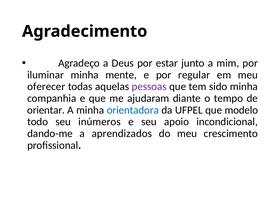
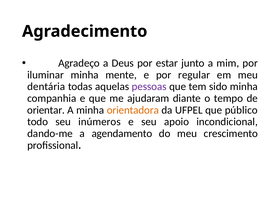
oferecer: oferecer -> dentária
orientadora colour: blue -> orange
modelo: modelo -> público
aprendizados: aprendizados -> agendamento
